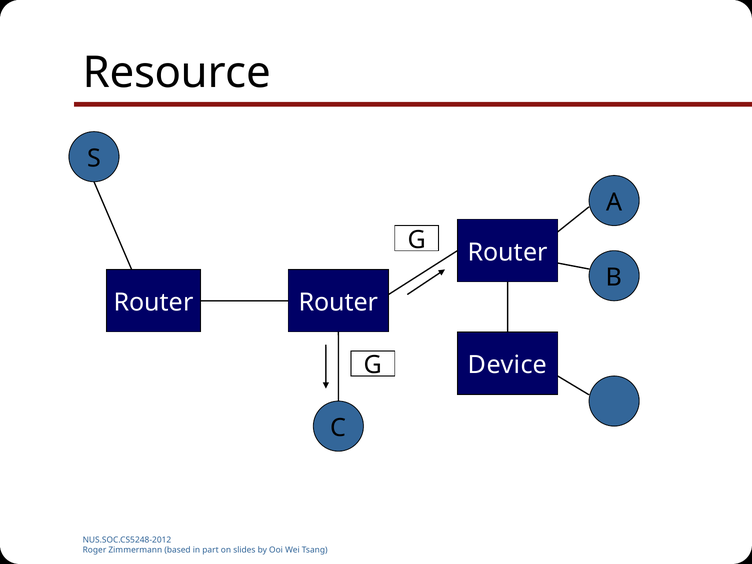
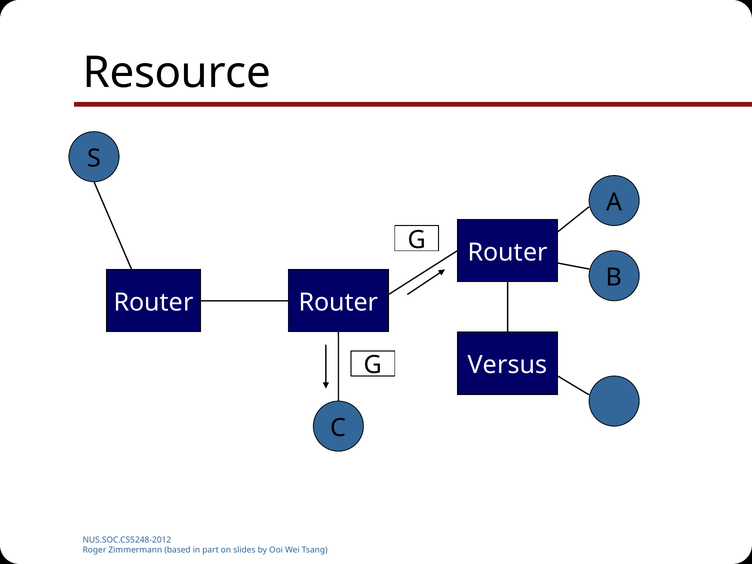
Device: Device -> Versus
